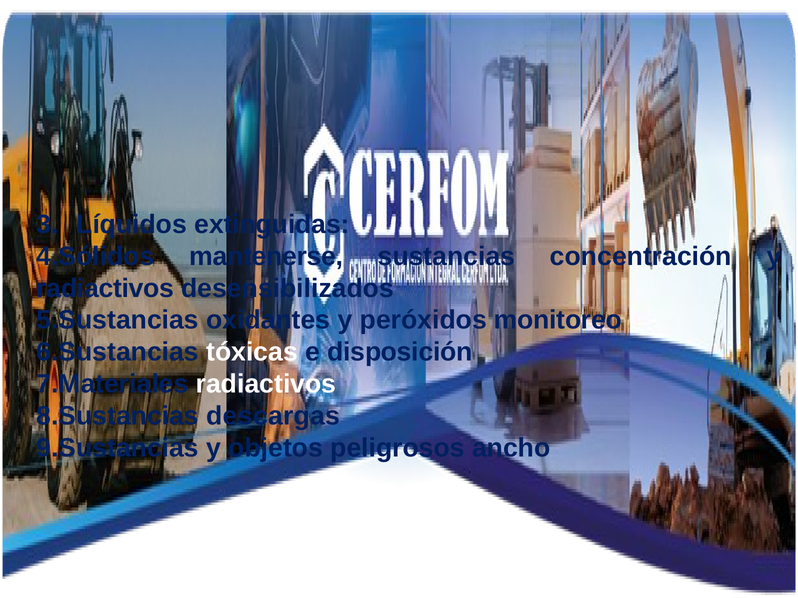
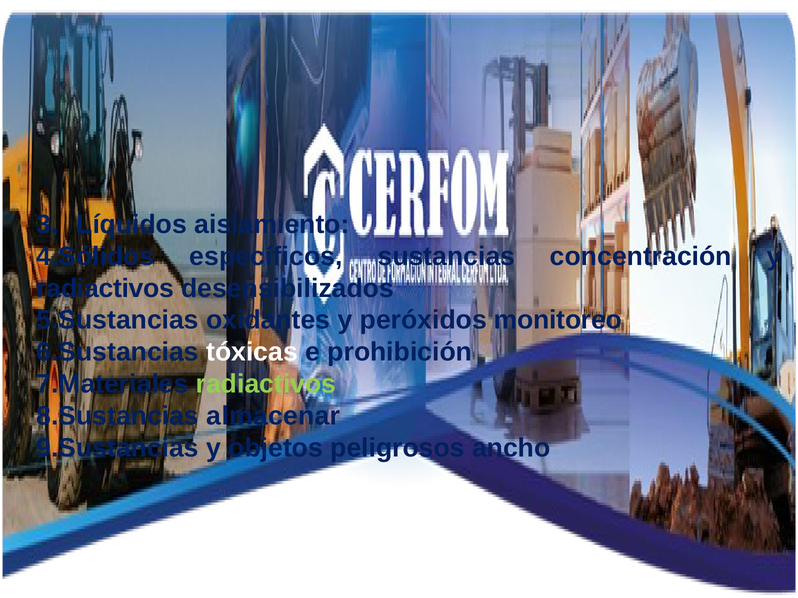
extinguidas: extinguidas -> aislamiento
mantenerse: mantenerse -> específicos
disposición: disposición -> prohibición
radiactivos at (266, 384) colour: white -> light green
descargas: descargas -> almacenar
